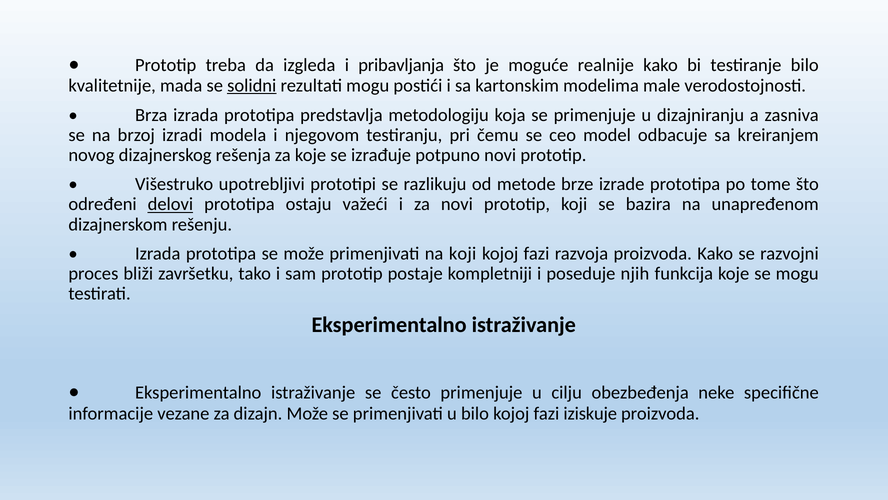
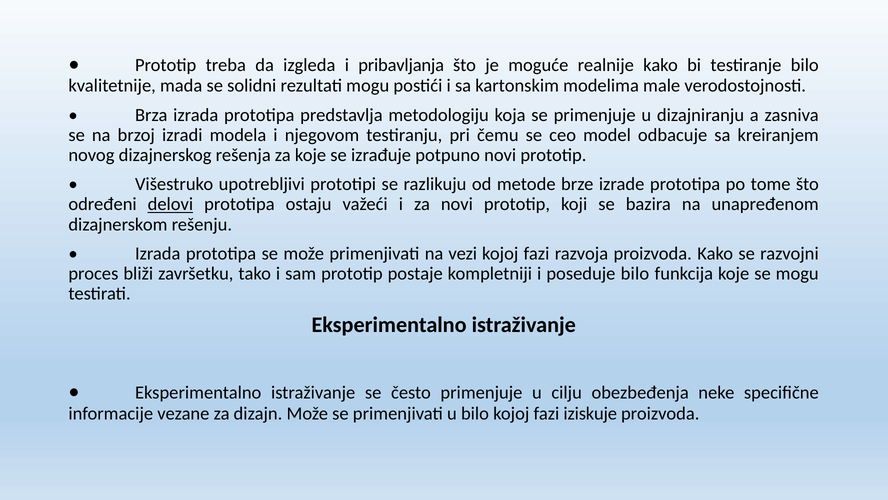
solidni underline: present -> none
na koji: koji -> vezi
poseduje njih: njih -> bilo
